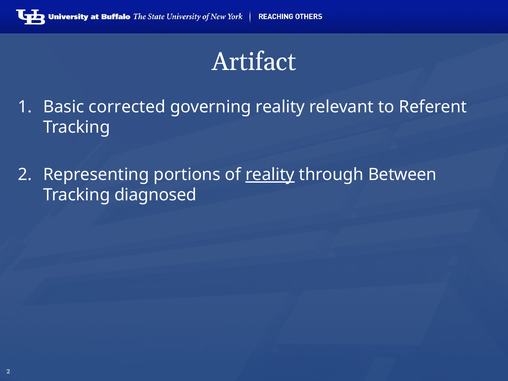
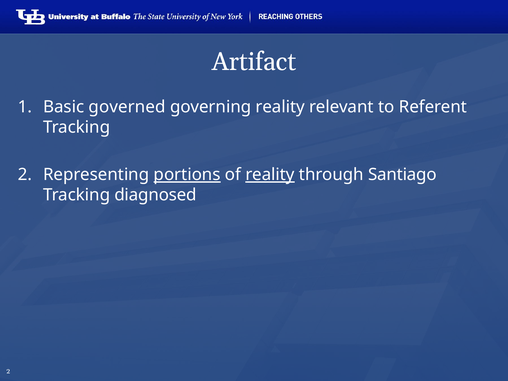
corrected: corrected -> governed
portions underline: none -> present
Between: Between -> Santiago
